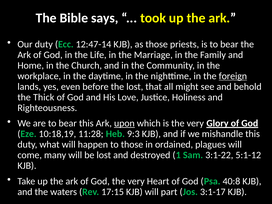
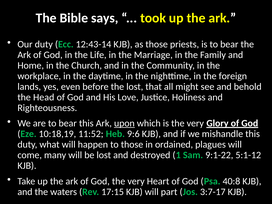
12:47-14: 12:47-14 -> 12:43-14
foreign underline: present -> none
Thick: Thick -> Head
11:28: 11:28 -> 11:52
9:3: 9:3 -> 9:6
3:1-22: 3:1-22 -> 9:1-22
3:1-17: 3:1-17 -> 3:7-17
